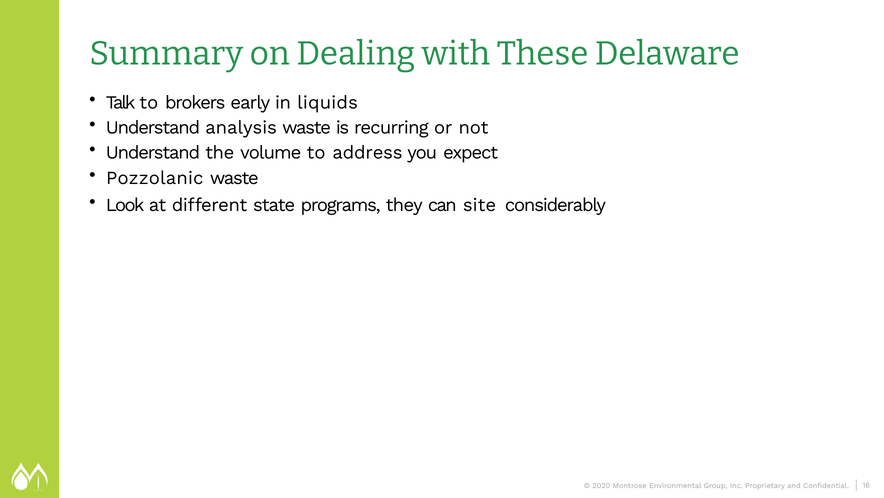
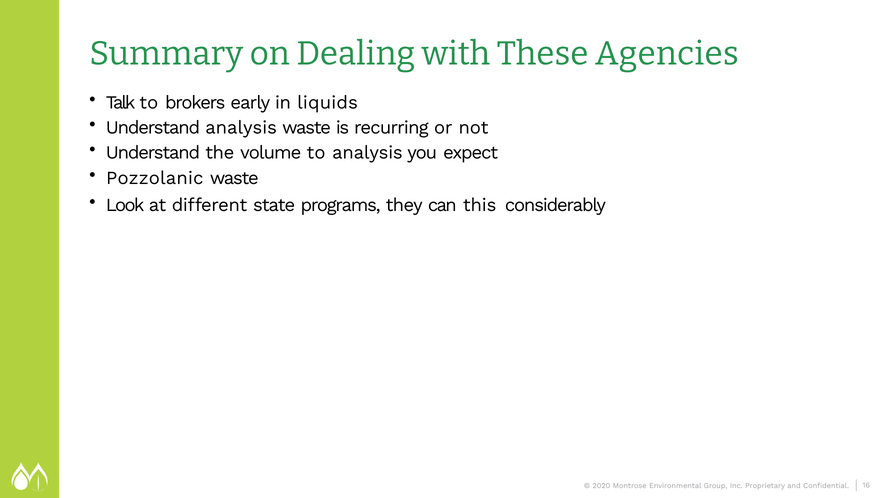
Delaware: Delaware -> Agencies
to address: address -> analysis
site: site -> this
